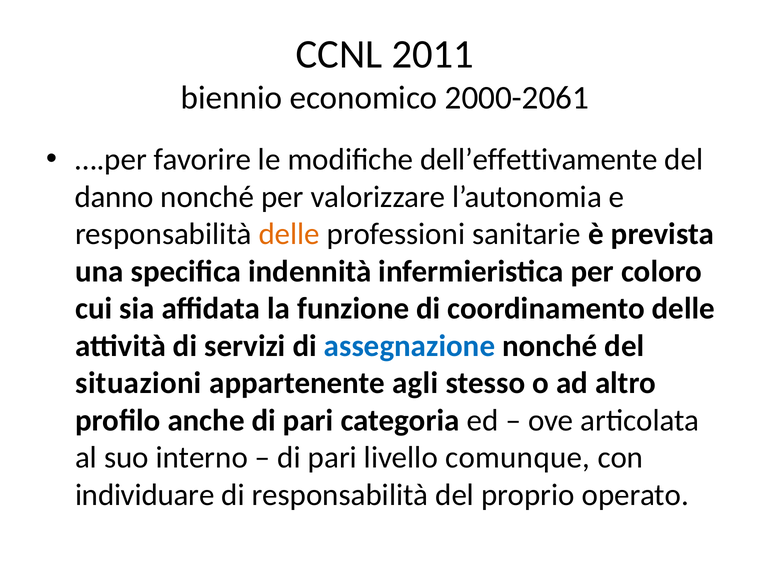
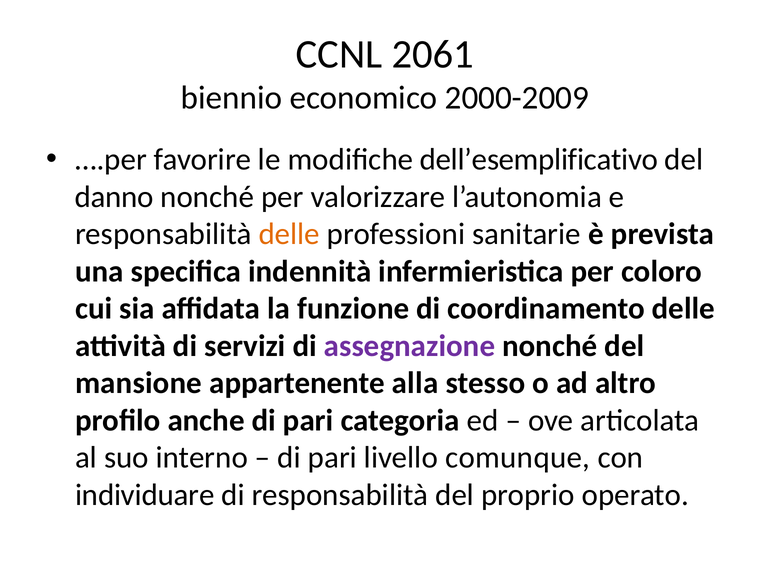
2011: 2011 -> 2061
2000-2061: 2000-2061 -> 2000-2009
dell’effettivamente: dell’effettivamente -> dell’esemplificativo
assegnazione colour: blue -> purple
situazioni: situazioni -> mansione
agli: agli -> alla
